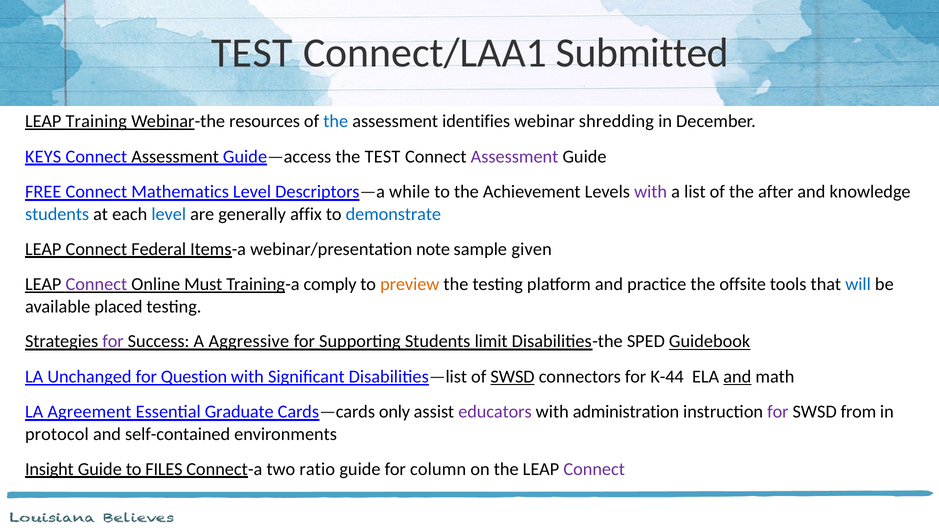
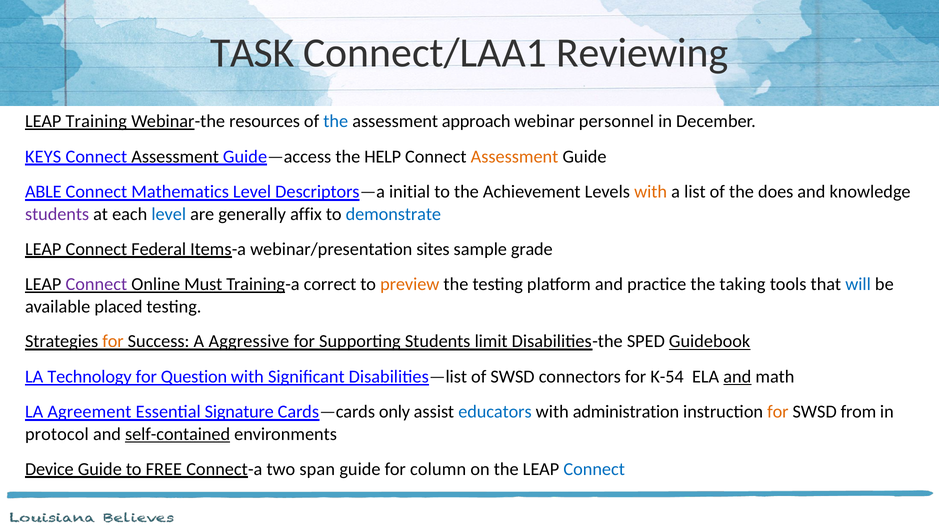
TEST at (252, 53): TEST -> TASK
Submitted: Submitted -> Reviewing
identifies: identifies -> approach
shredding: shredding -> personnel
the TEST: TEST -> HELP
Assessment at (515, 157) colour: purple -> orange
FREE: FREE -> ABLE
while: while -> initial
with at (651, 192) colour: purple -> orange
after: after -> does
students at (57, 214) colour: blue -> purple
note: note -> sites
given: given -> grade
comply: comply -> correct
offsite: offsite -> taking
for at (113, 342) colour: purple -> orange
Unchanged: Unchanged -> Technology
SWSD at (513, 377) underline: present -> none
K-44: K-44 -> K-54
Graduate: Graduate -> Signature
educators colour: purple -> blue
for at (778, 412) colour: purple -> orange
self-contained underline: none -> present
Insight: Insight -> Device
FILES: FILES -> FREE
ratio: ratio -> span
Connect at (594, 469) colour: purple -> blue
